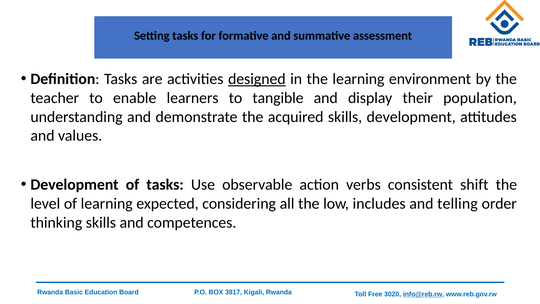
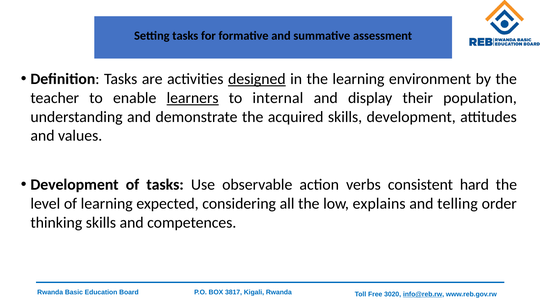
learners underline: none -> present
tangible: tangible -> internal
shift: shift -> hard
includes: includes -> explains
